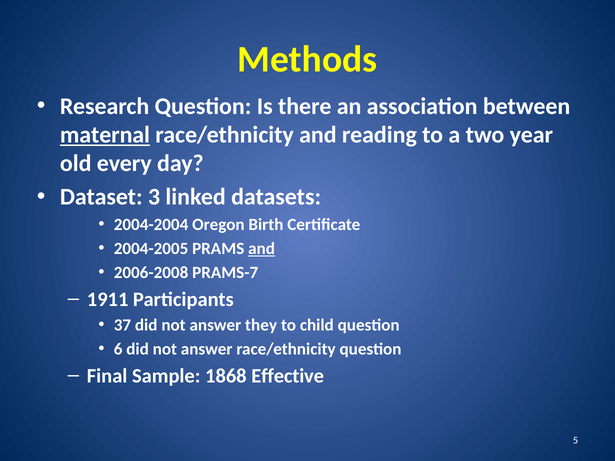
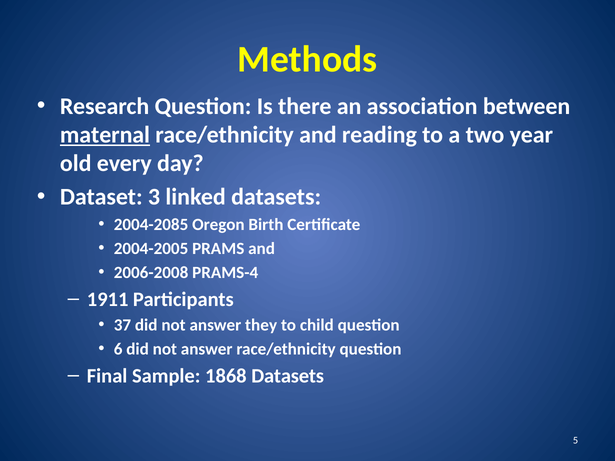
2004-2004: 2004-2004 -> 2004-2085
and at (262, 249) underline: present -> none
PRAMS-7: PRAMS-7 -> PRAMS-4
1868 Effective: Effective -> Datasets
